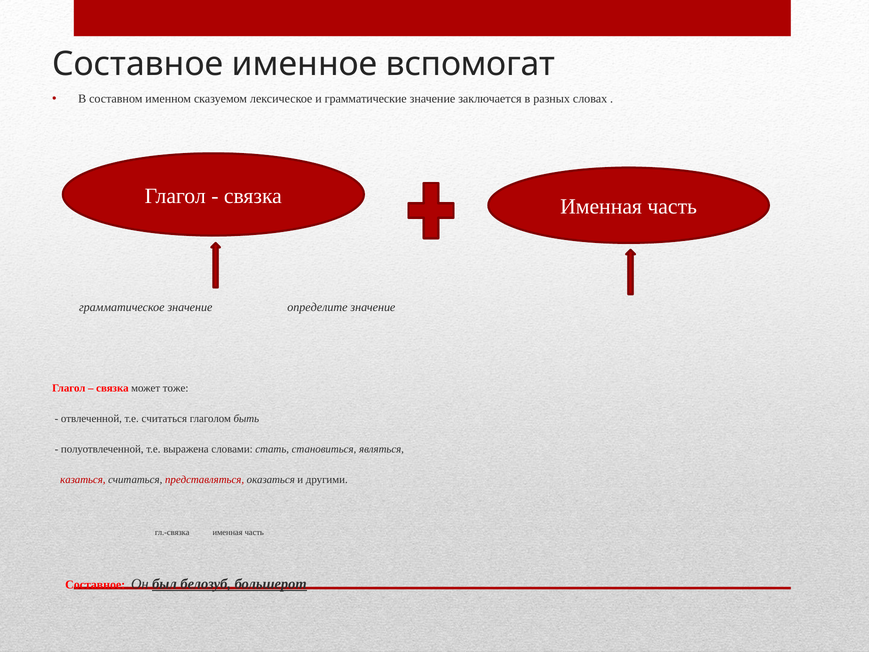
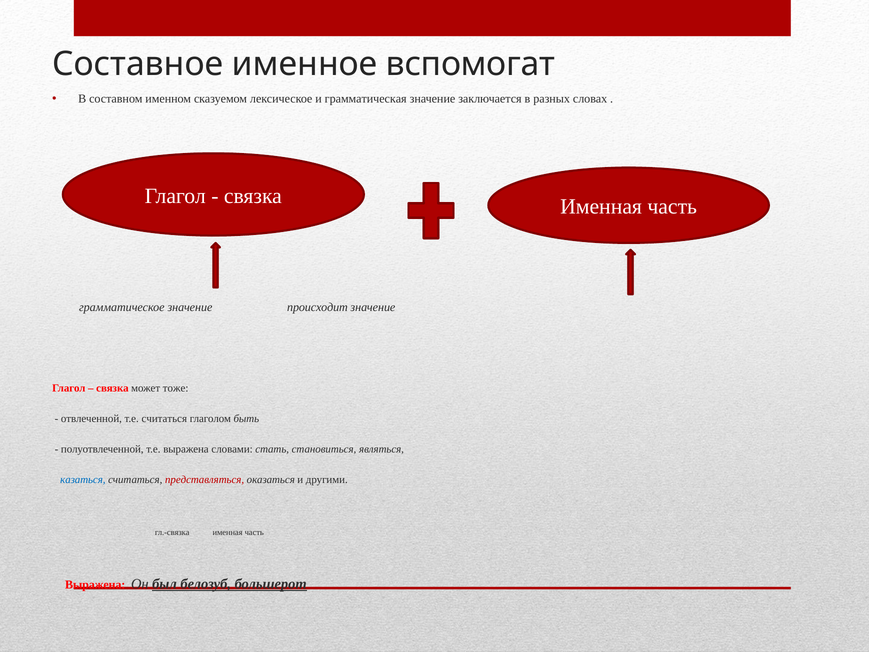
грамматические: грамматические -> грамматическая
определите: определите -> происходит
казаться colour: red -> blue
Составное at (95, 585): Составное -> Выражена
